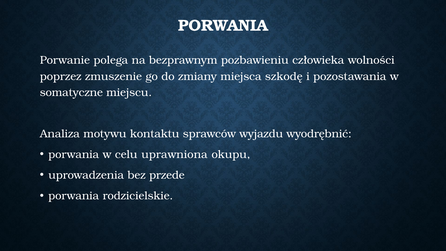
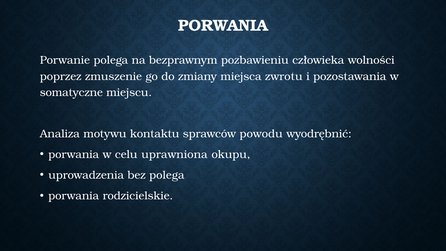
szkodę: szkodę -> zwrotu
wyjazdu: wyjazdu -> powodu
bez przede: przede -> polega
